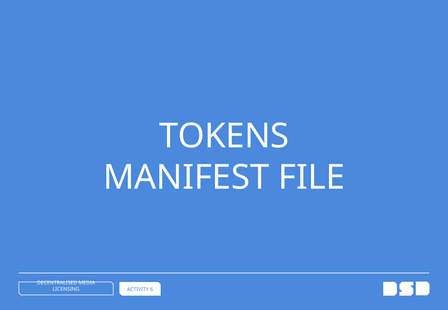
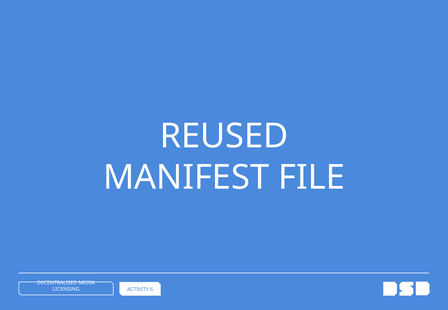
TOKENS: TOKENS -> REUSED
